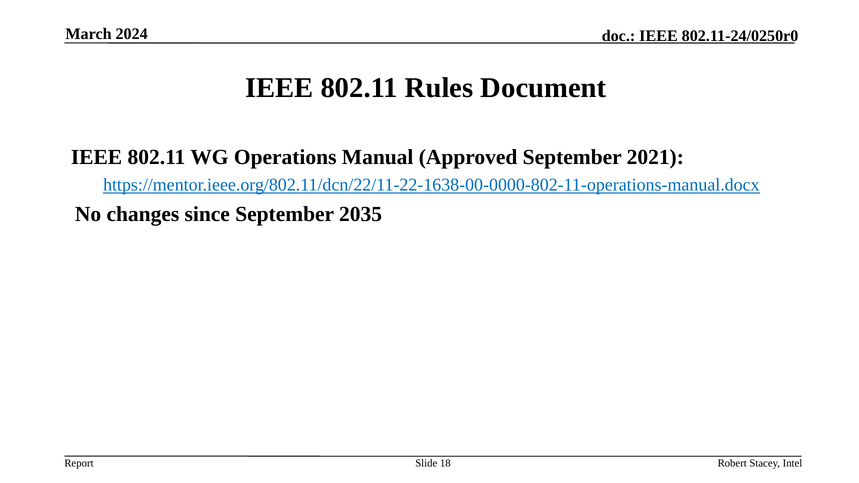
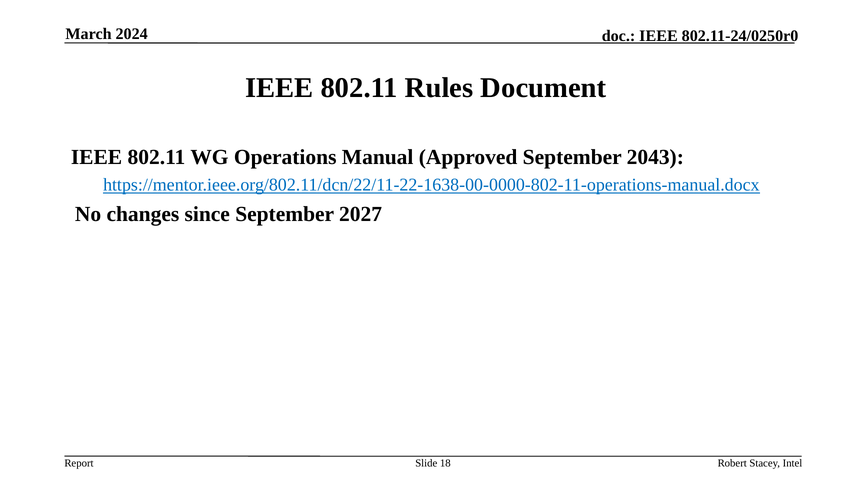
2021: 2021 -> 2043
2035: 2035 -> 2027
